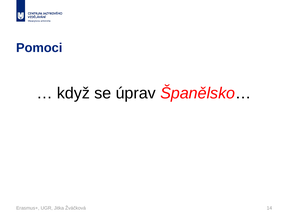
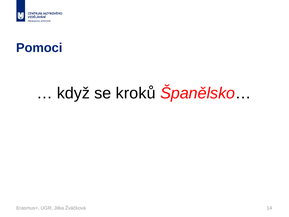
úprav: úprav -> kroků
